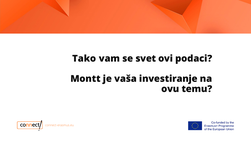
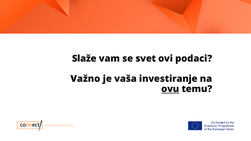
Tako: Tako -> Slaže
Montt: Montt -> Važno
ovu underline: none -> present
